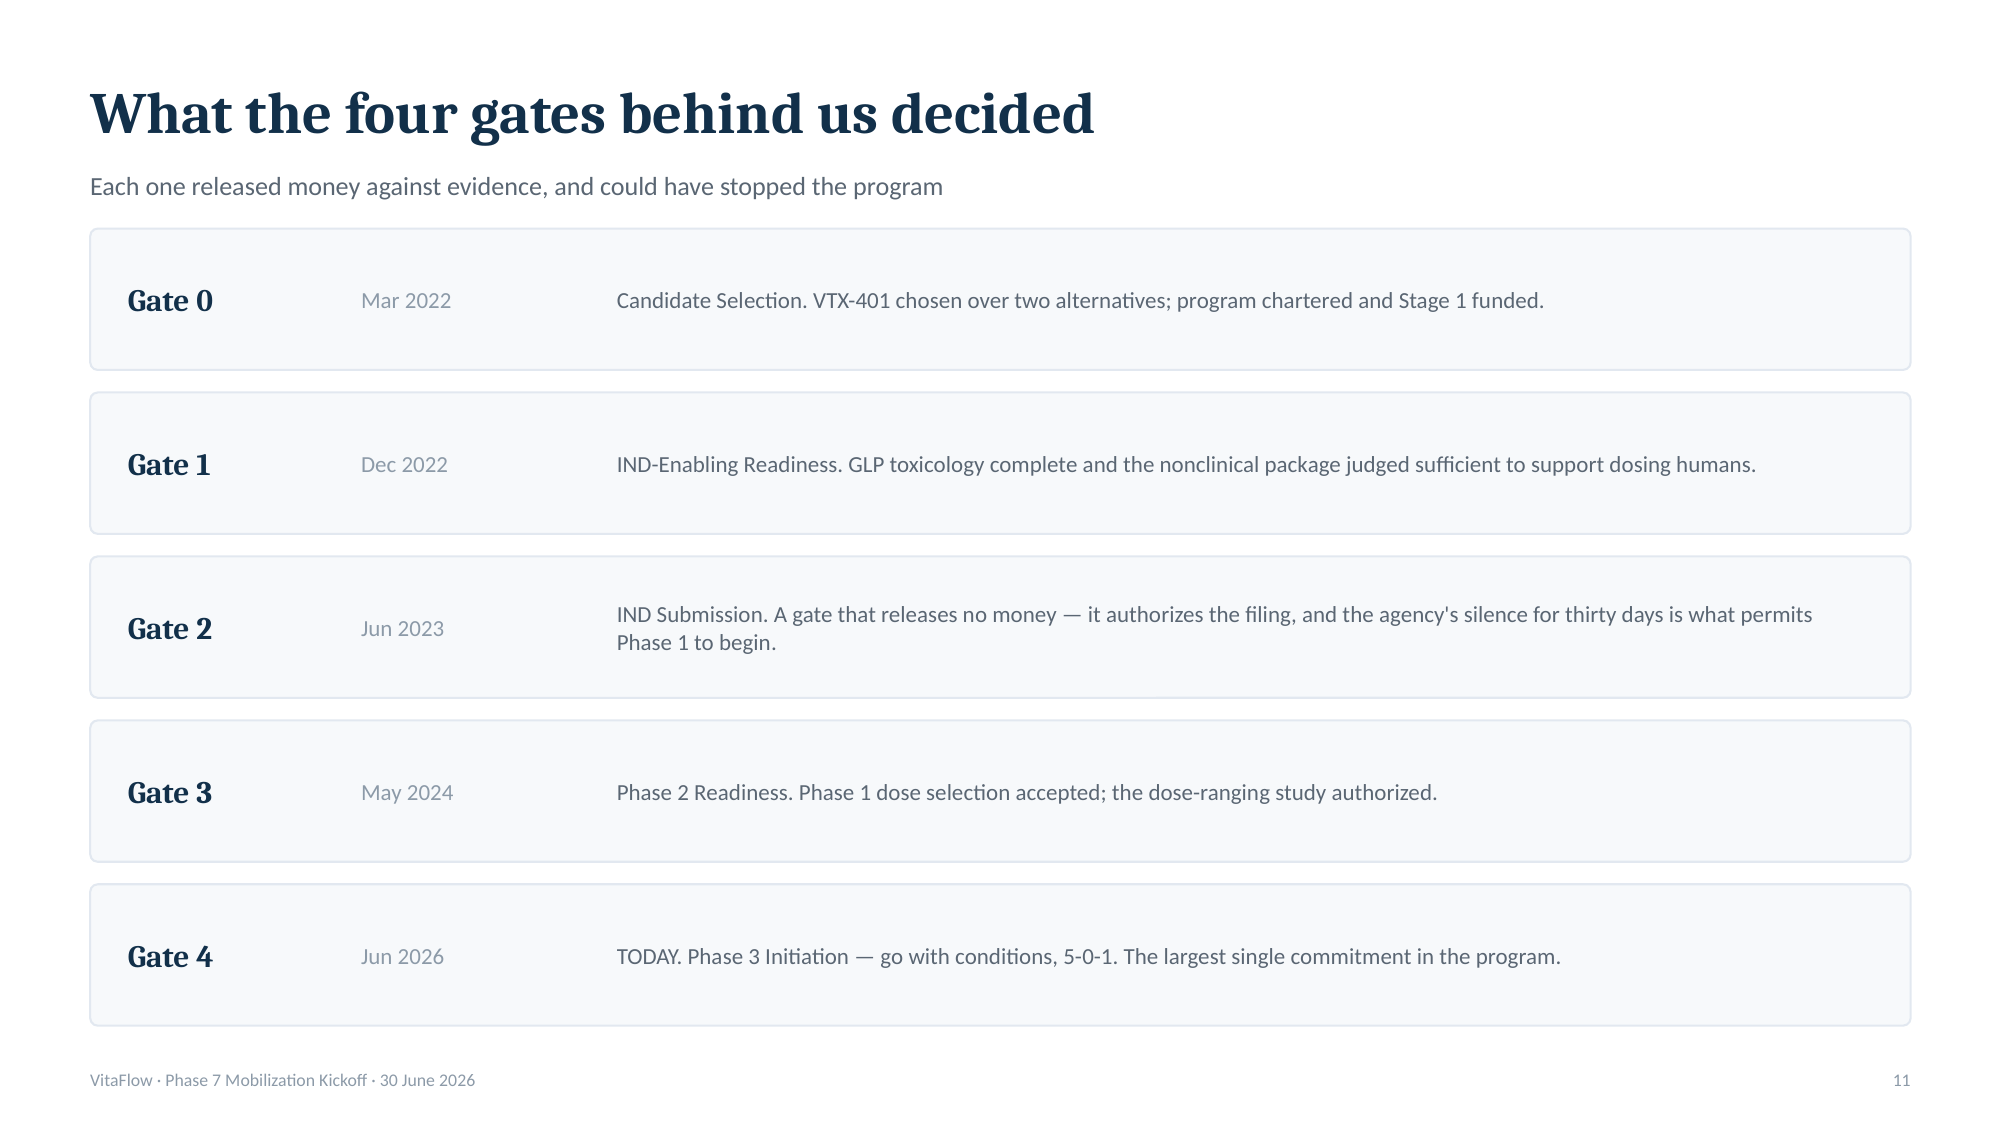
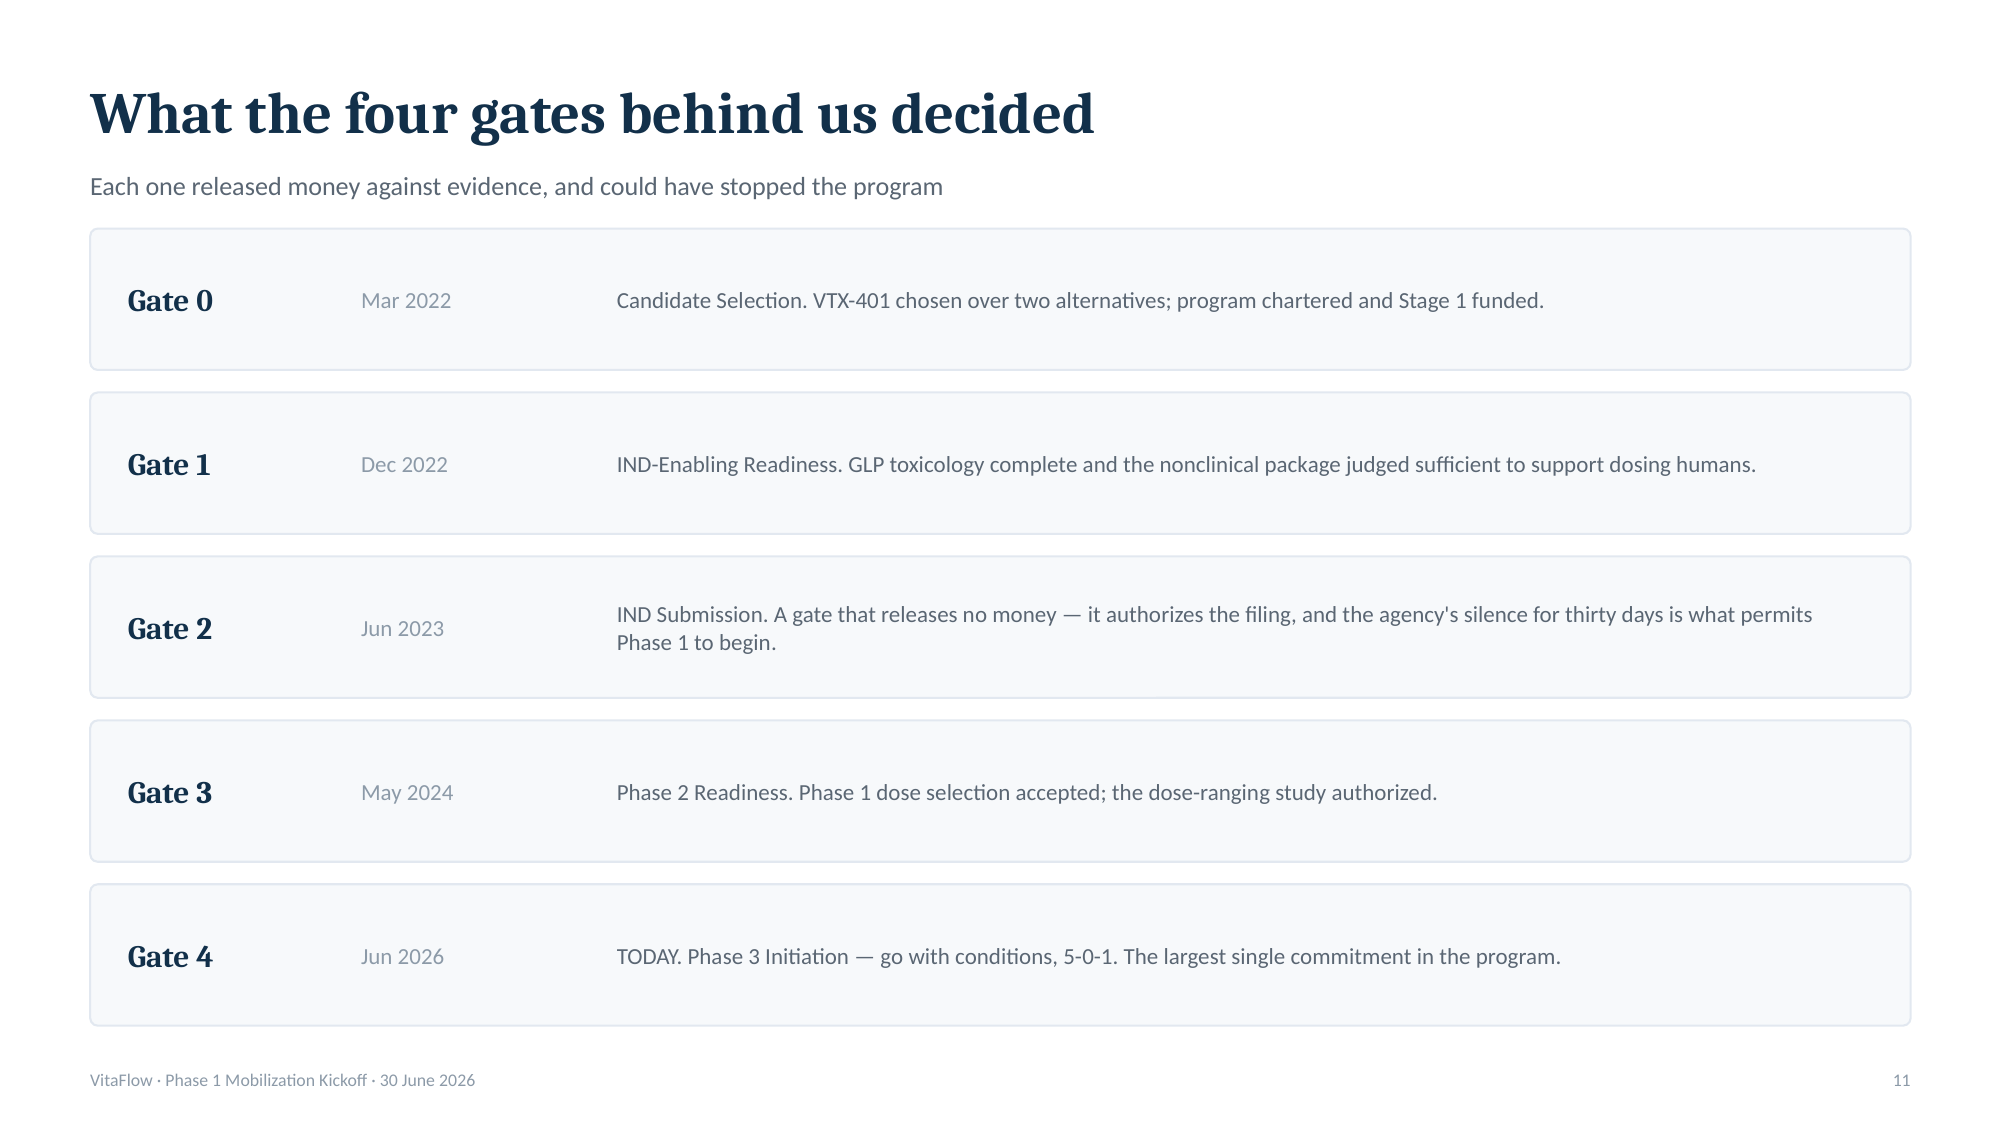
7 at (217, 1081): 7 -> 1
